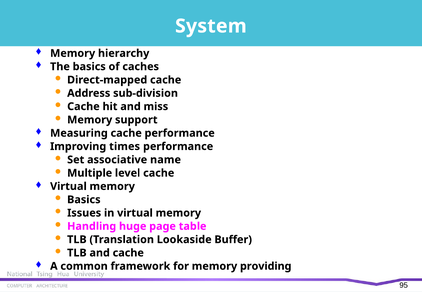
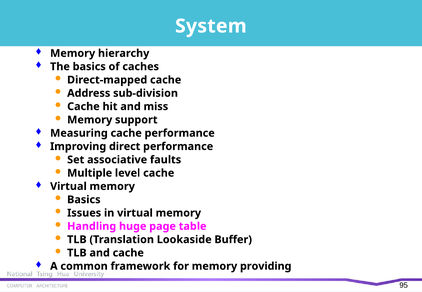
times: times -> direct
name: name -> faults
